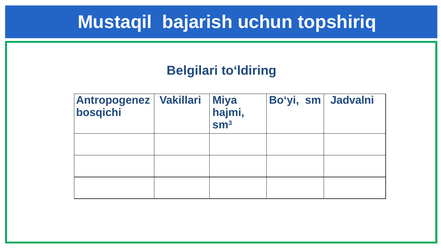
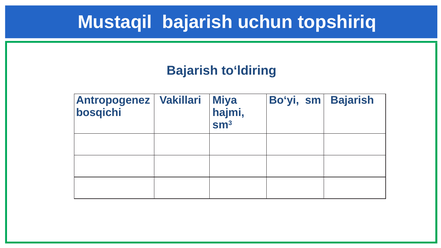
Belgilari at (192, 71): Belgilari -> Bajarish
sm Jadvalni: Jadvalni -> Bajarish
